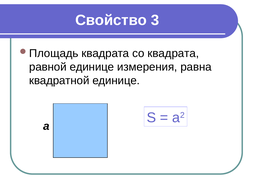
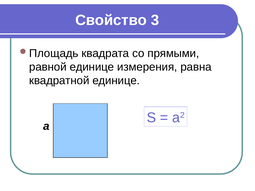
со квадрата: квадрата -> прямыми
